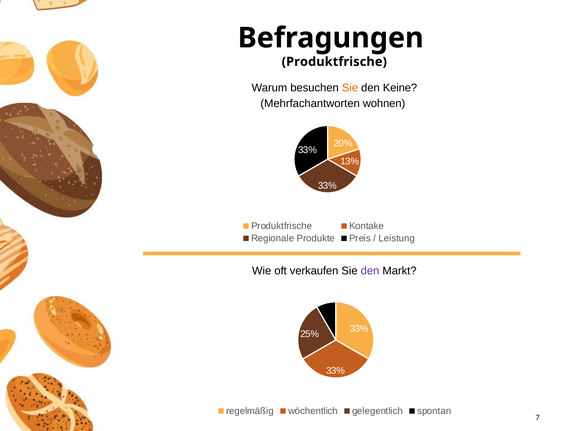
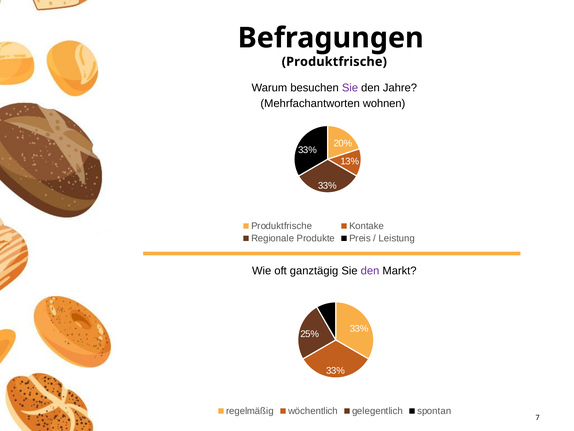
Sie at (350, 88) colour: orange -> purple
Keine: Keine -> Jahre
verkaufen: verkaufen -> ganztägig
